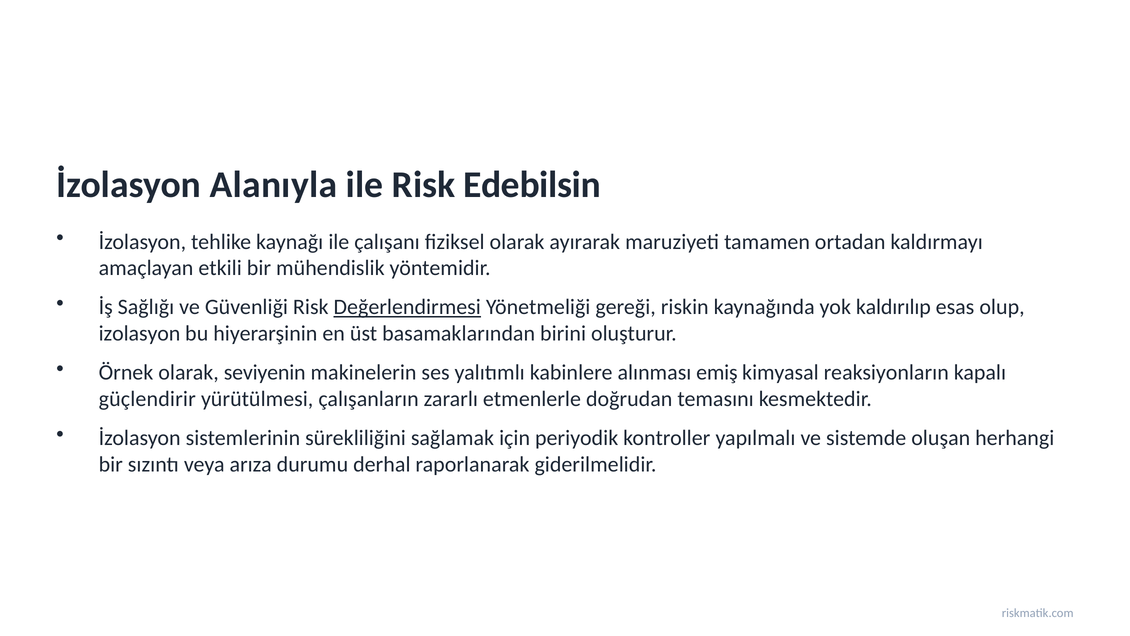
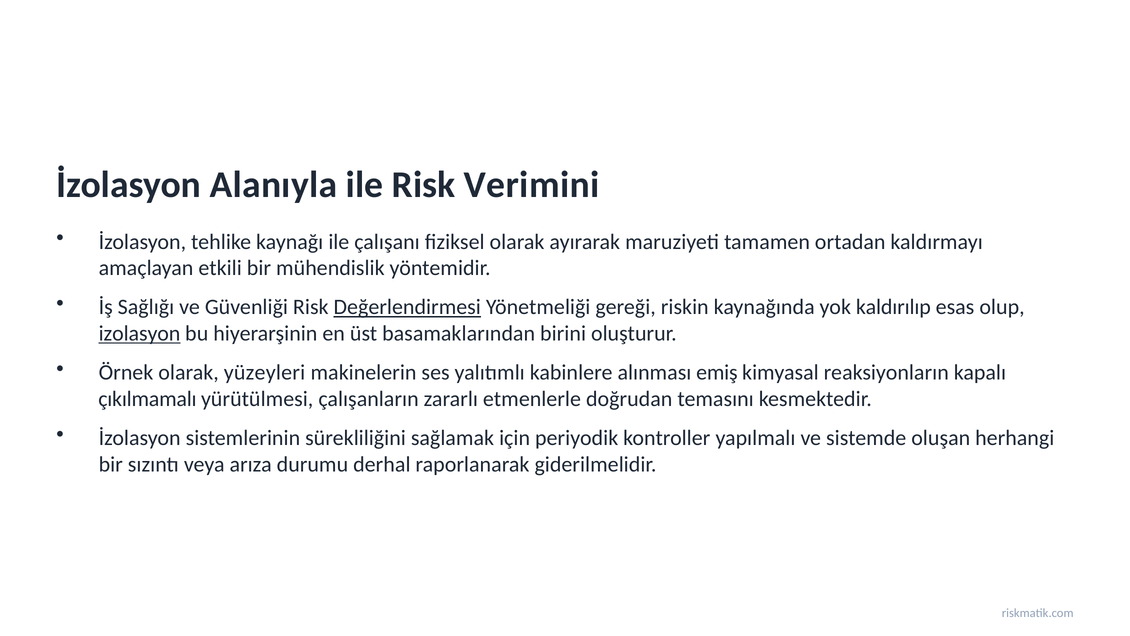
Edebilsin: Edebilsin -> Verimini
izolasyon underline: none -> present
seviyenin: seviyenin -> yüzeyleri
güçlendirir: güçlendirir -> çıkılmamalı
